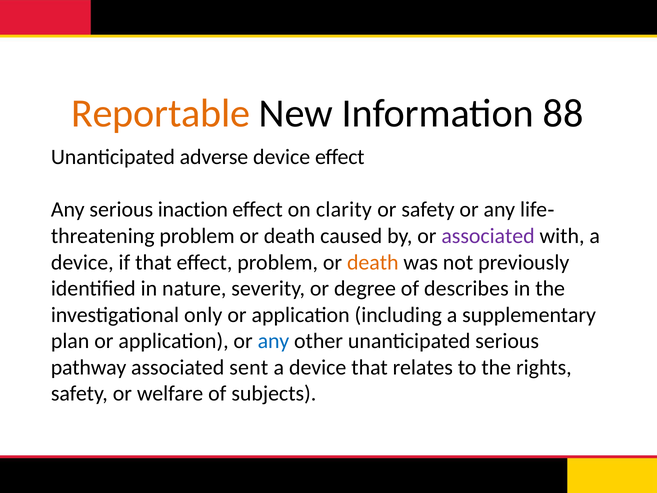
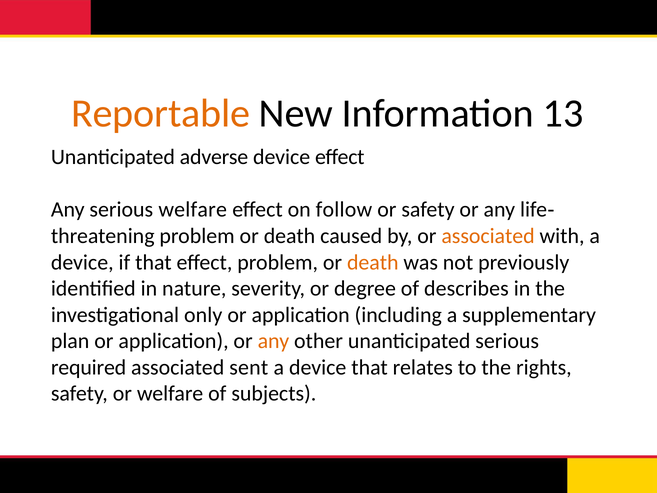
88: 88 -> 13
serious inaction: inaction -> welfare
clarity: clarity -> follow
associated at (488, 236) colour: purple -> orange
any at (273, 341) colour: blue -> orange
pathway: pathway -> required
